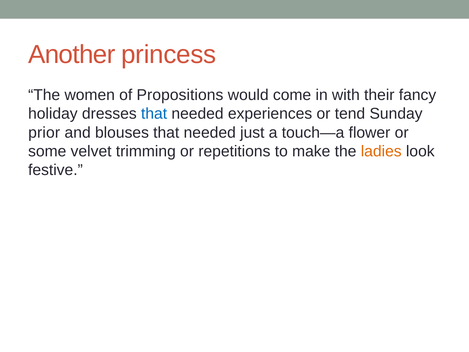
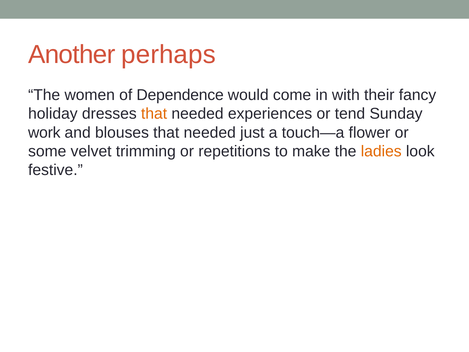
princess: princess -> perhaps
Propositions: Propositions -> Dependence
that at (154, 114) colour: blue -> orange
prior: prior -> work
